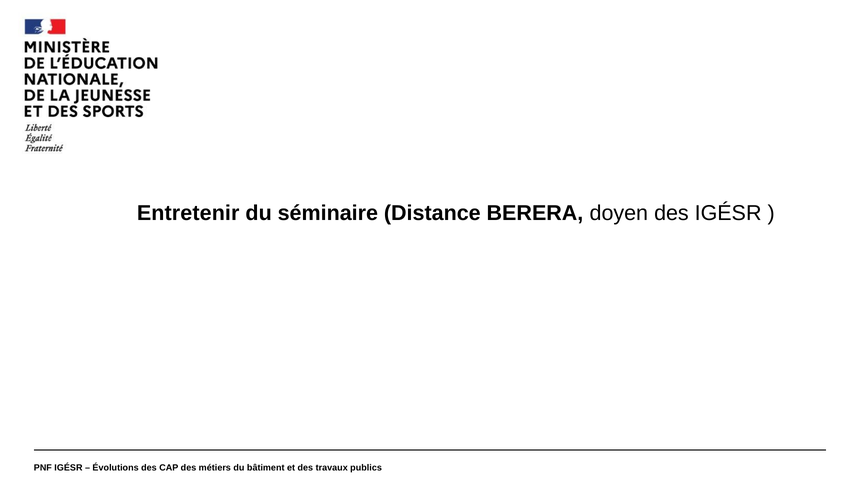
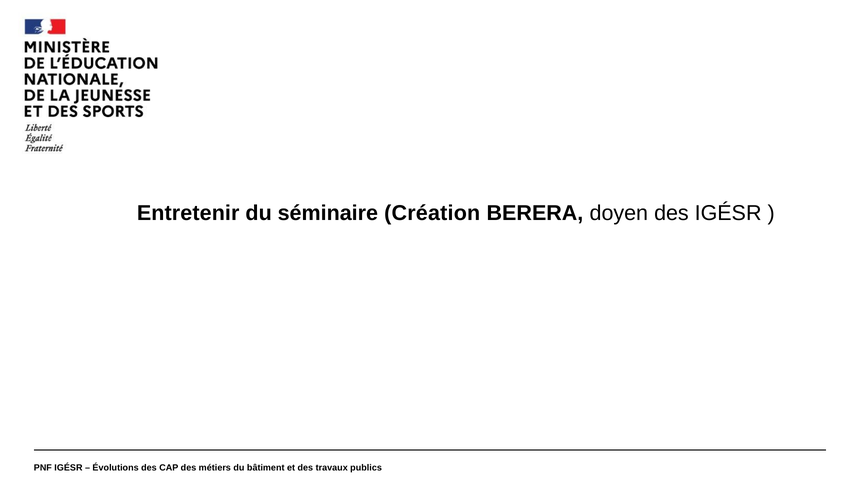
Distance: Distance -> Création
